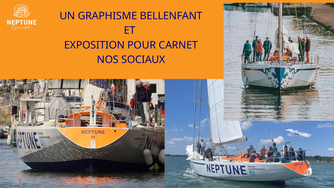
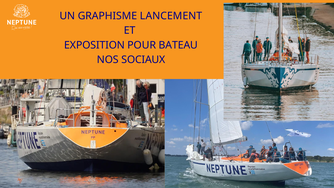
BELLENFANT: BELLENFANT -> LANCEMENT
CARNET: CARNET -> BATEAU
